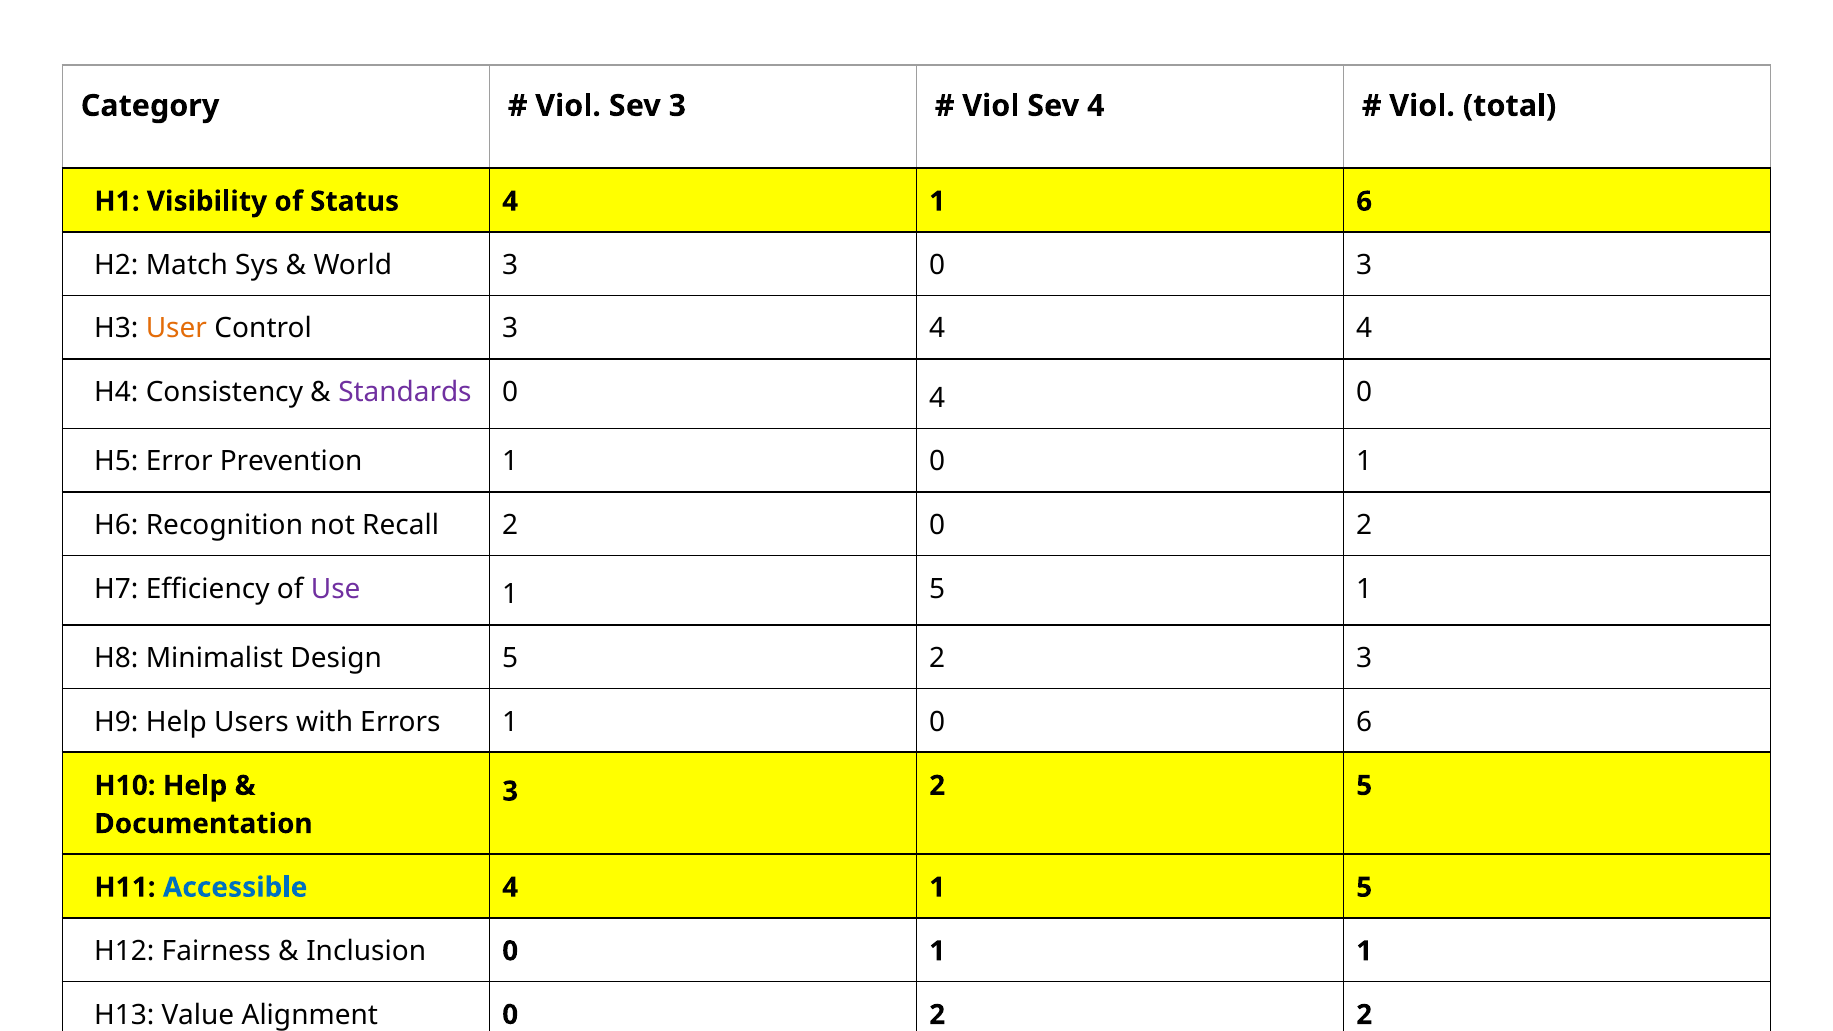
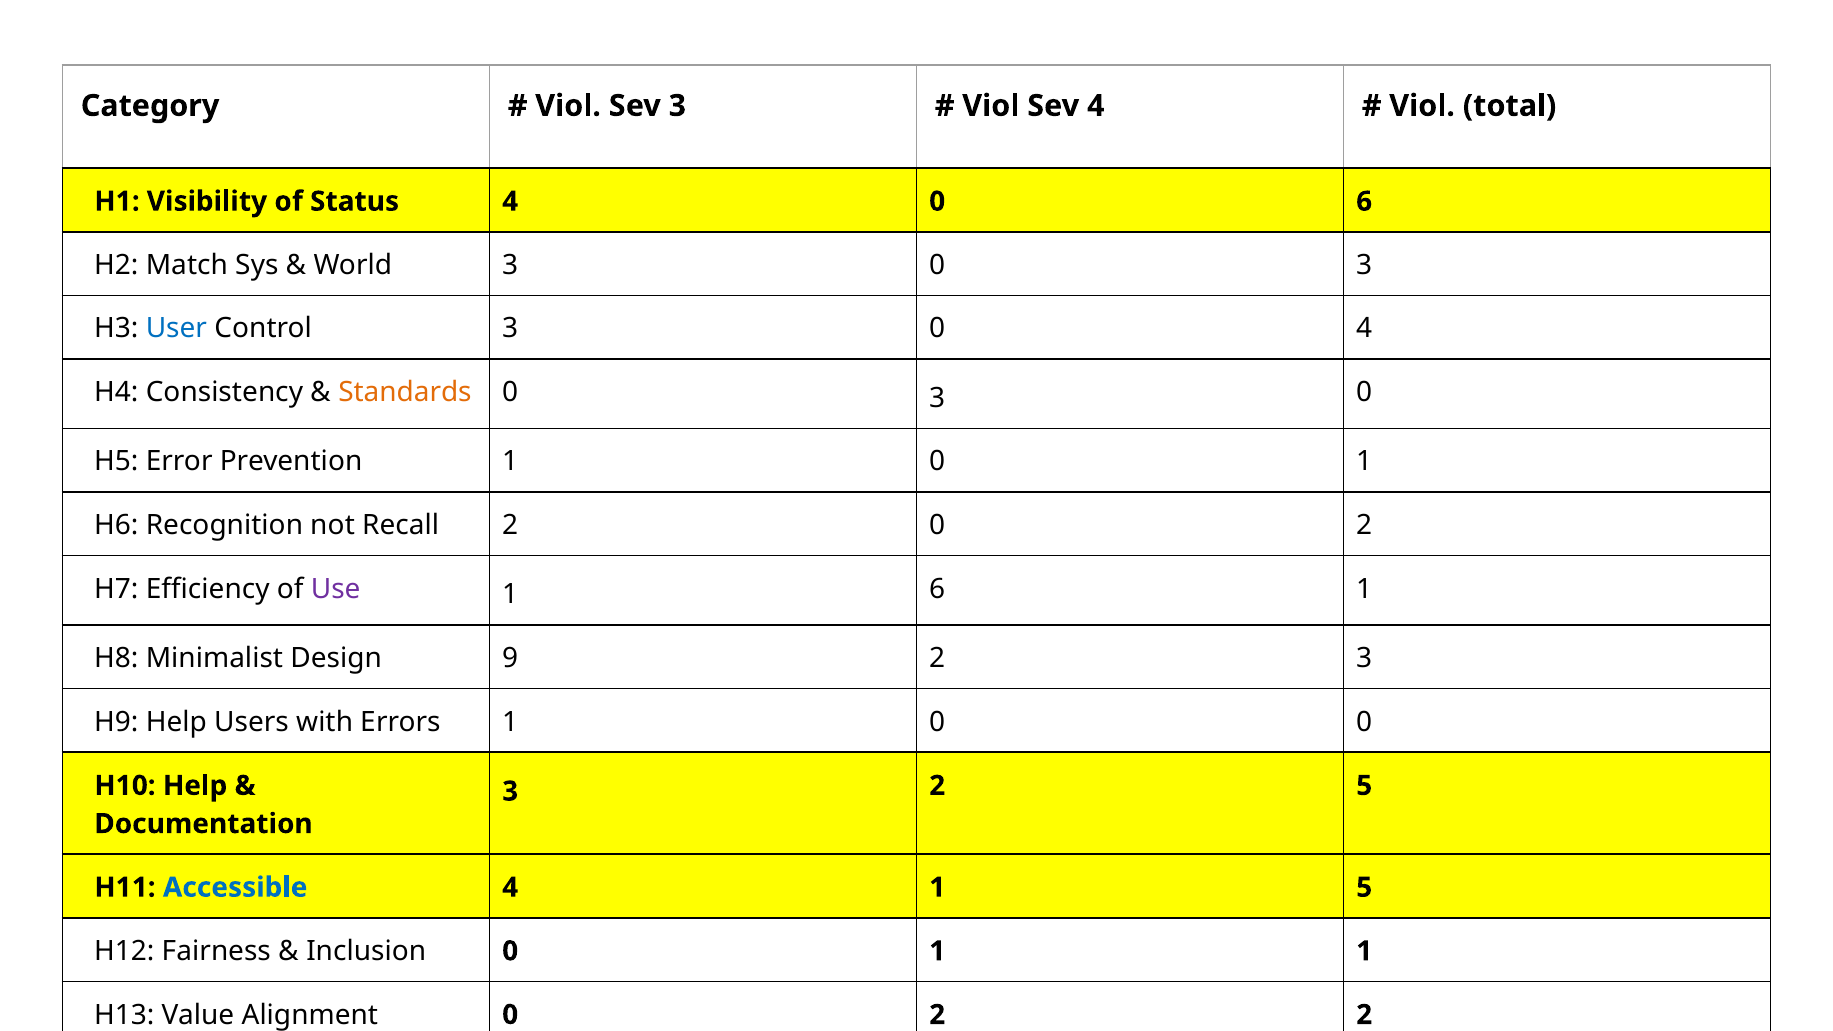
Status 4 1: 1 -> 0
User colour: orange -> blue
Control 3 4: 4 -> 0
Standards colour: purple -> orange
4 at (937, 398): 4 -> 3
5 at (937, 589): 5 -> 6
Design 5: 5 -> 9
0 6: 6 -> 0
